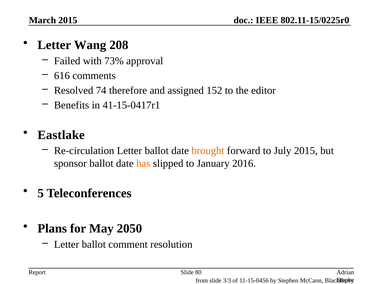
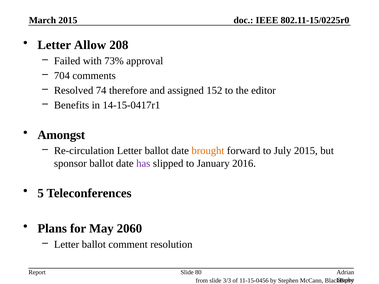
Wang: Wang -> Allow
616: 616 -> 704
41-15-0417r1: 41-15-0417r1 -> 14-15-0417r1
Eastlake: Eastlake -> Amongst
has colour: orange -> purple
2050: 2050 -> 2060
